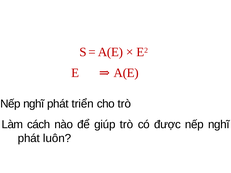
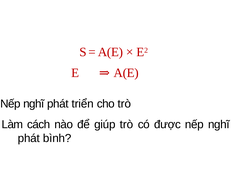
luôn: luôn -> bình
